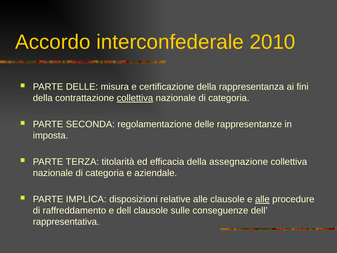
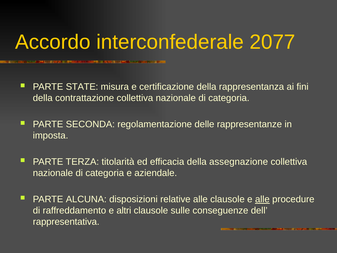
2010: 2010 -> 2077
PARTE DELLE: DELLE -> STATE
collettiva at (135, 98) underline: present -> none
IMPLICA: IMPLICA -> ALCUNA
e dell: dell -> altri
